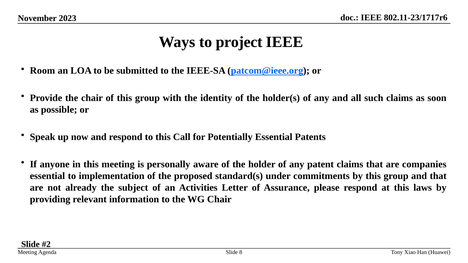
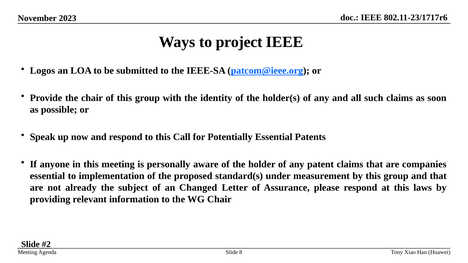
Room: Room -> Logos
commitments: commitments -> measurement
Activities: Activities -> Changed
